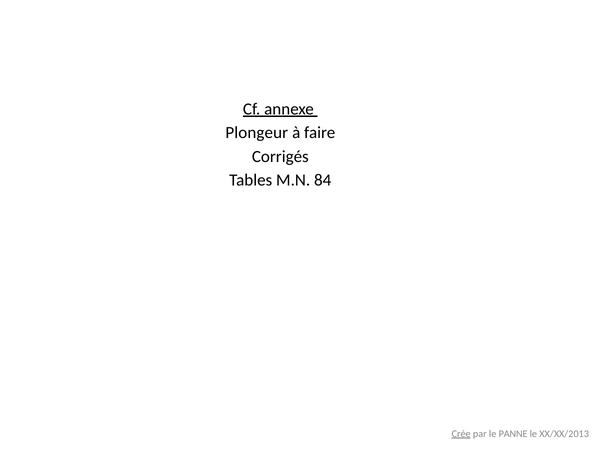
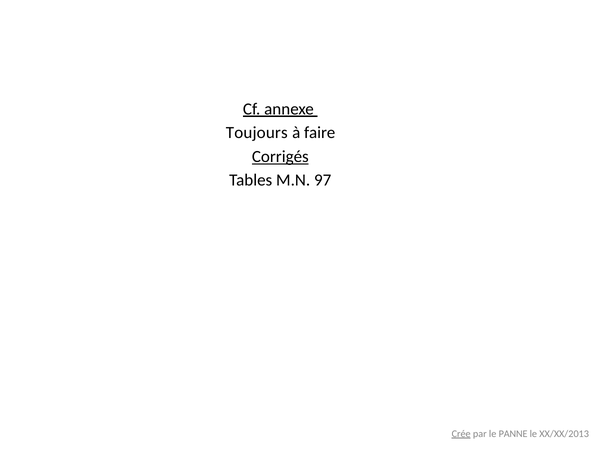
Plongeur: Plongeur -> Toujours
Corrigés underline: none -> present
84: 84 -> 97
